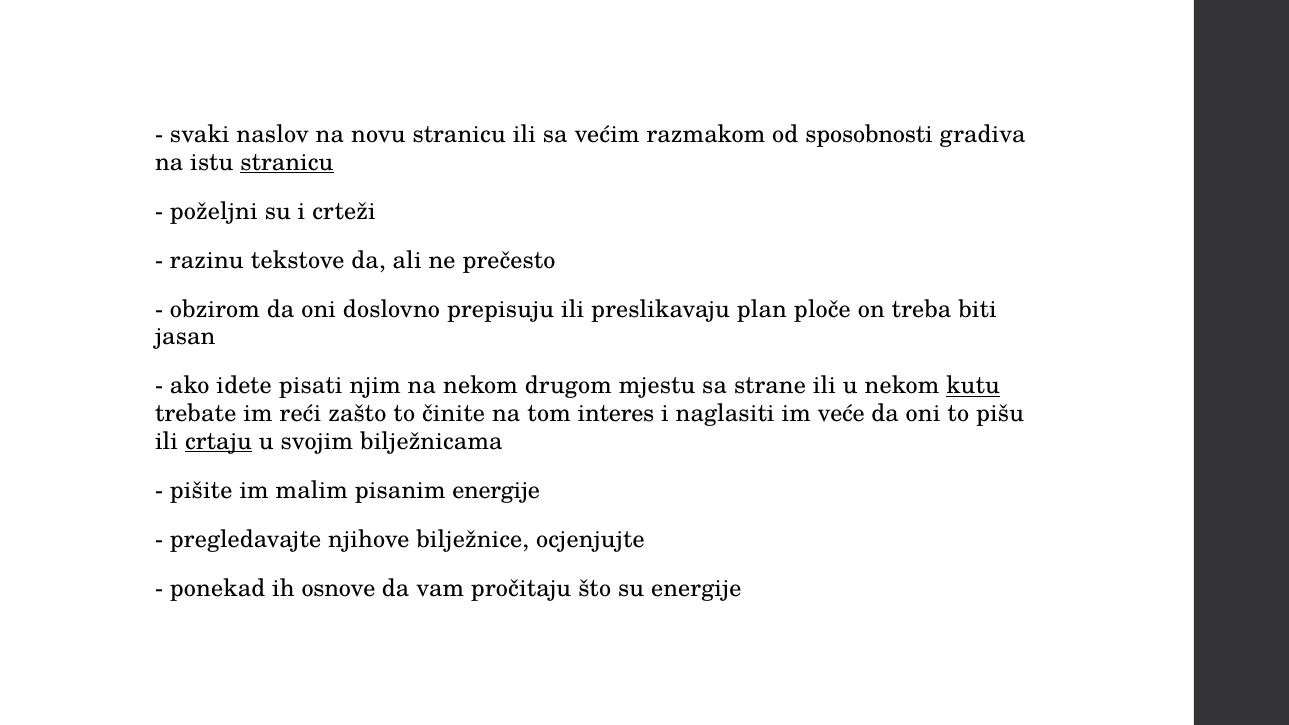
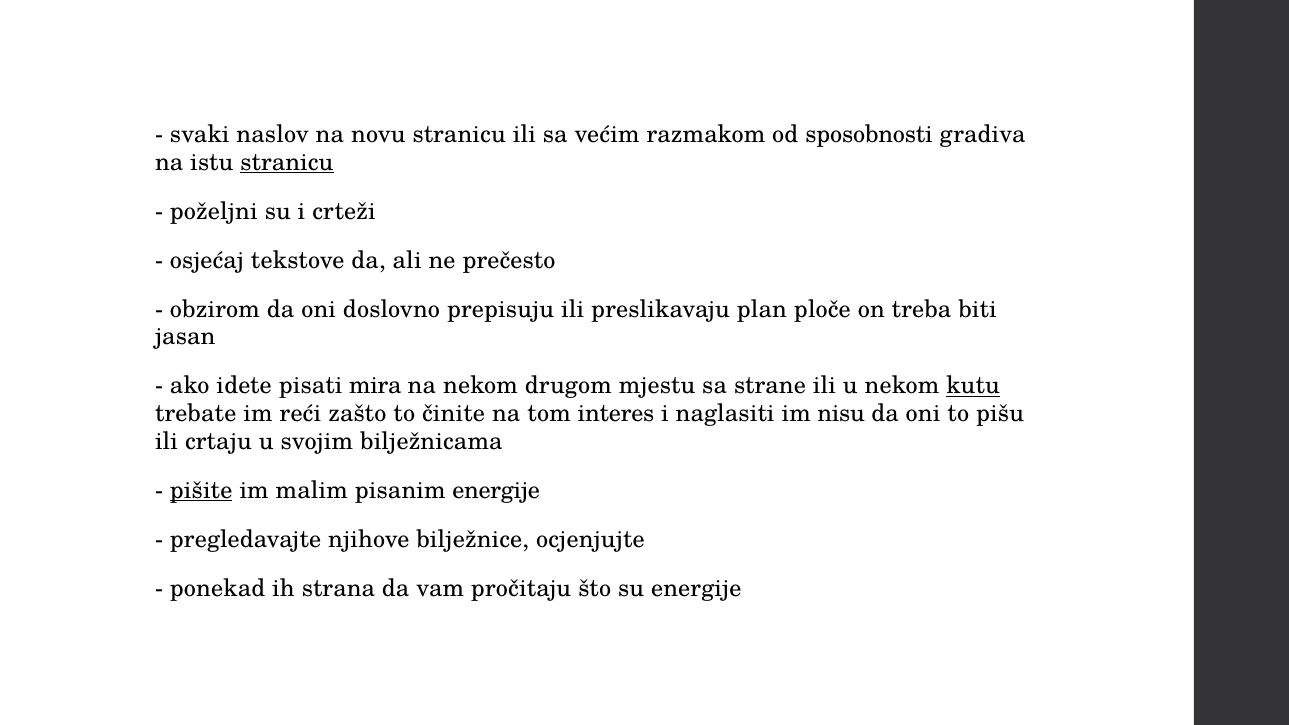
razinu: razinu -> osjećaj
njim: njim -> mira
veće: veće -> nisu
crtaju underline: present -> none
pišite underline: none -> present
osnove: osnove -> strana
